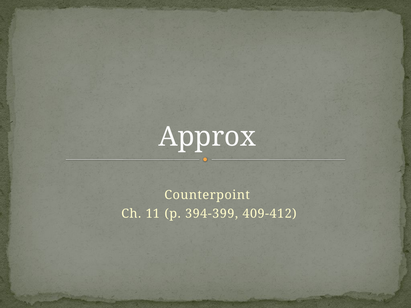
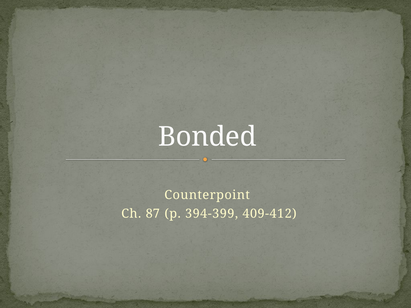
Approx: Approx -> Bonded
11: 11 -> 87
